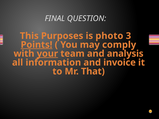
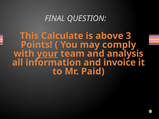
Purposes: Purposes -> Calculate
photo: photo -> above
Points underline: present -> none
That: That -> Paid
